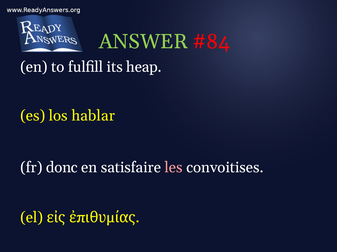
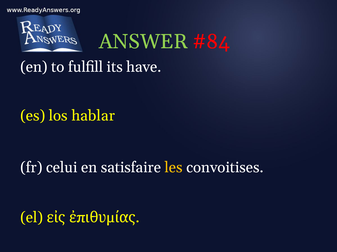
heap: heap -> have
donc: donc -> celui
les colour: pink -> yellow
